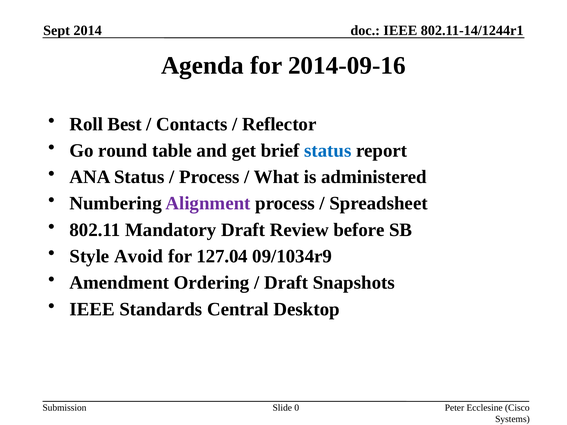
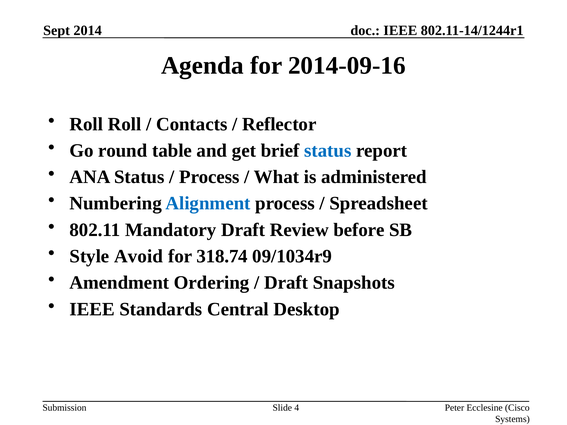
Roll Best: Best -> Roll
Alignment colour: purple -> blue
127.04: 127.04 -> 318.74
0: 0 -> 4
